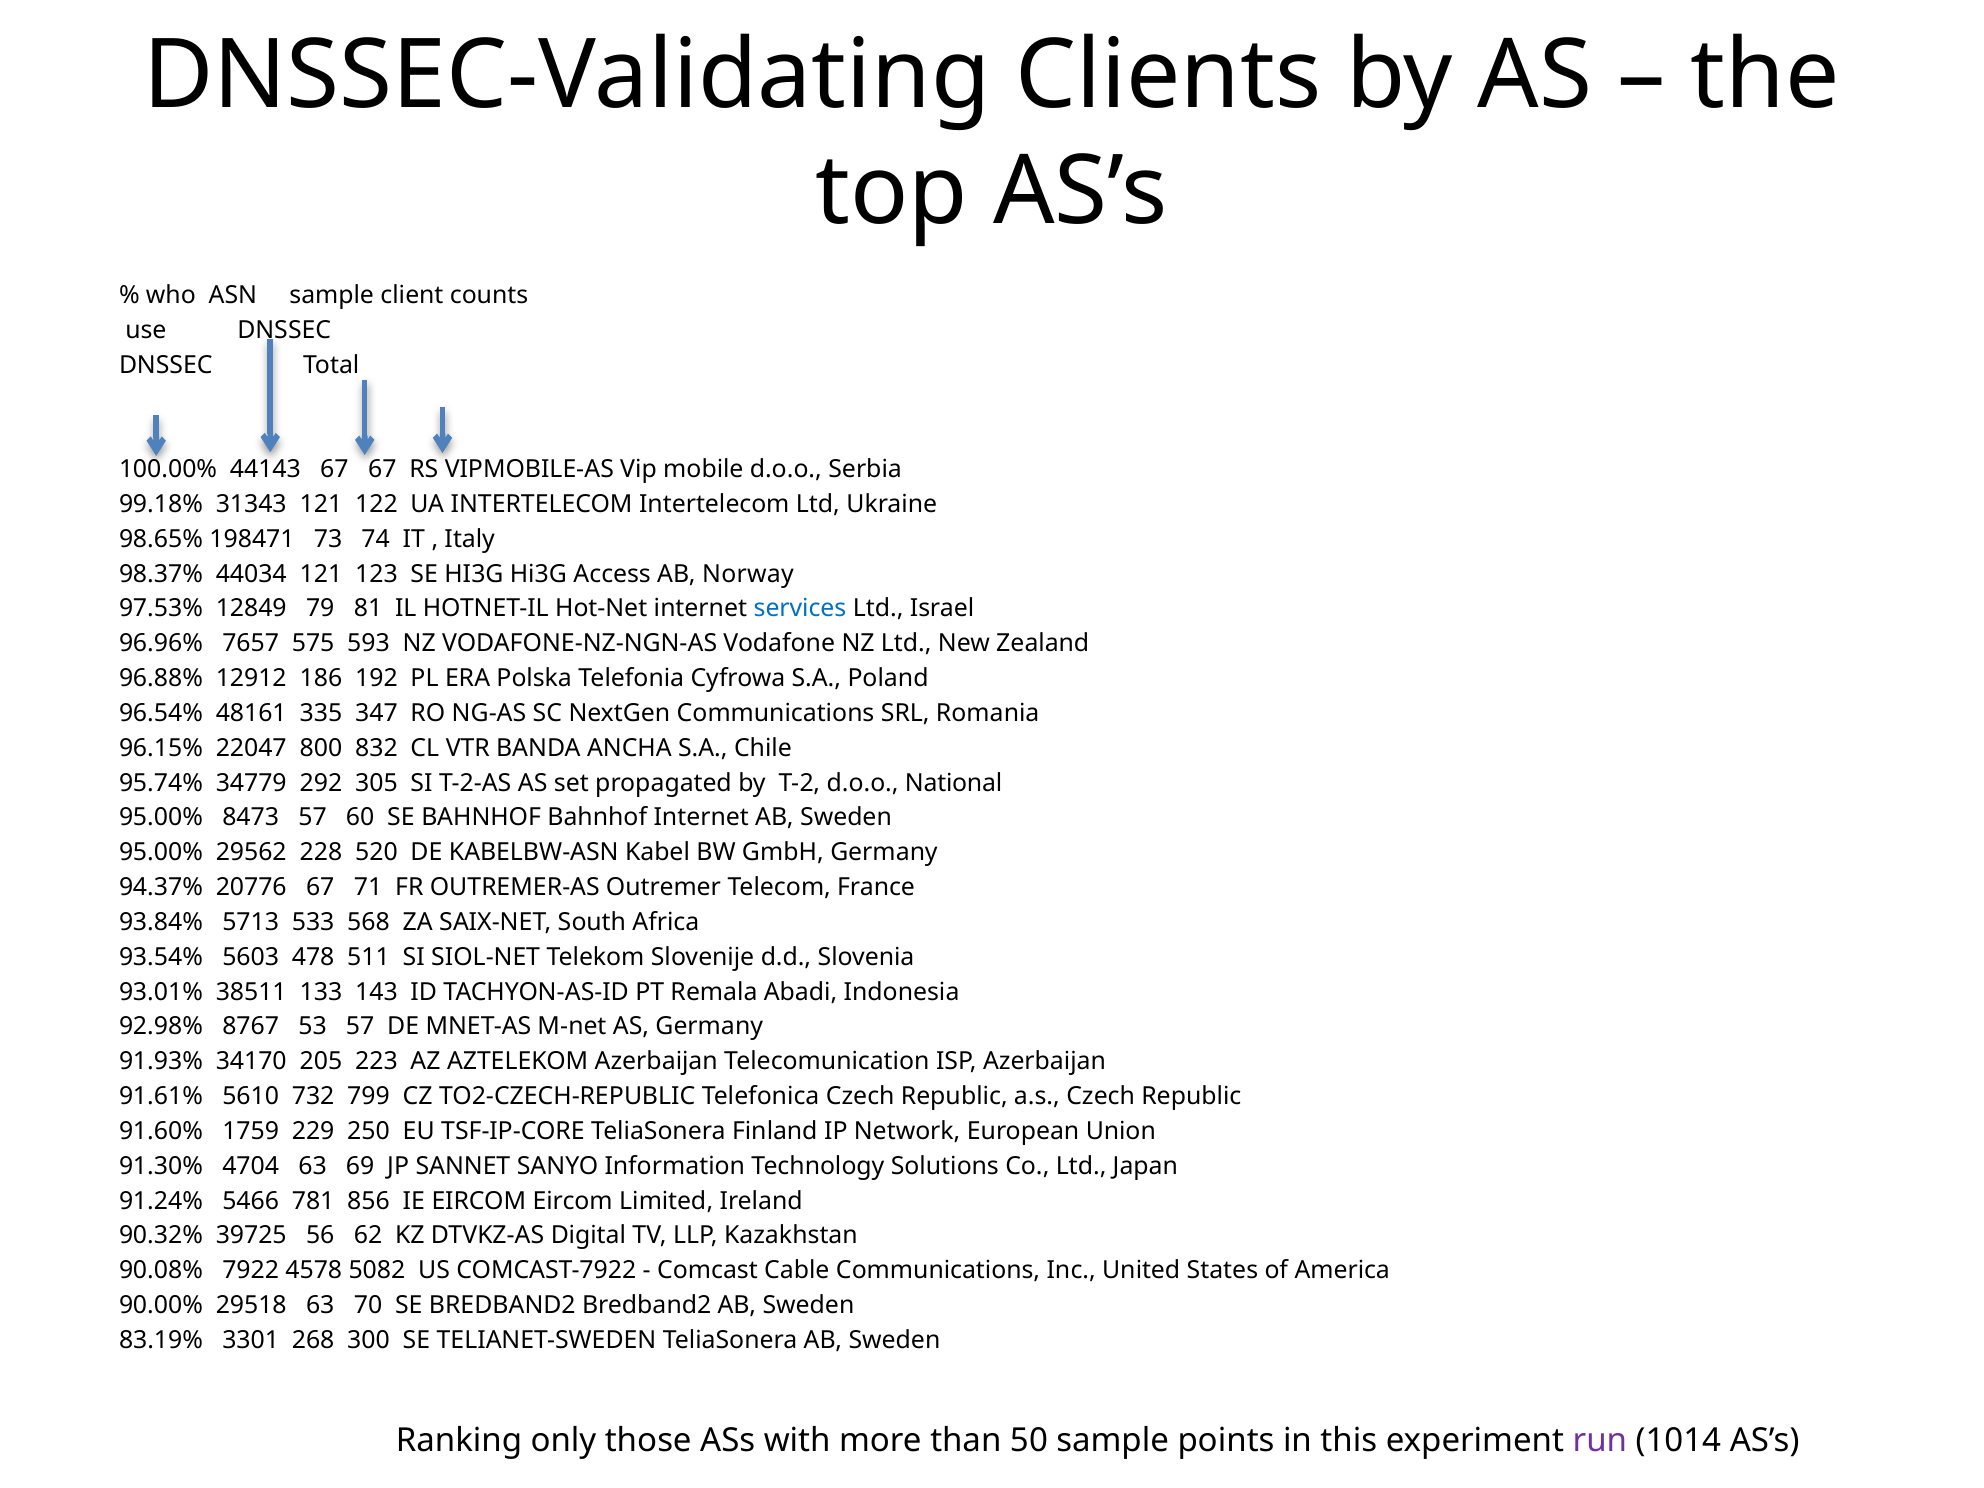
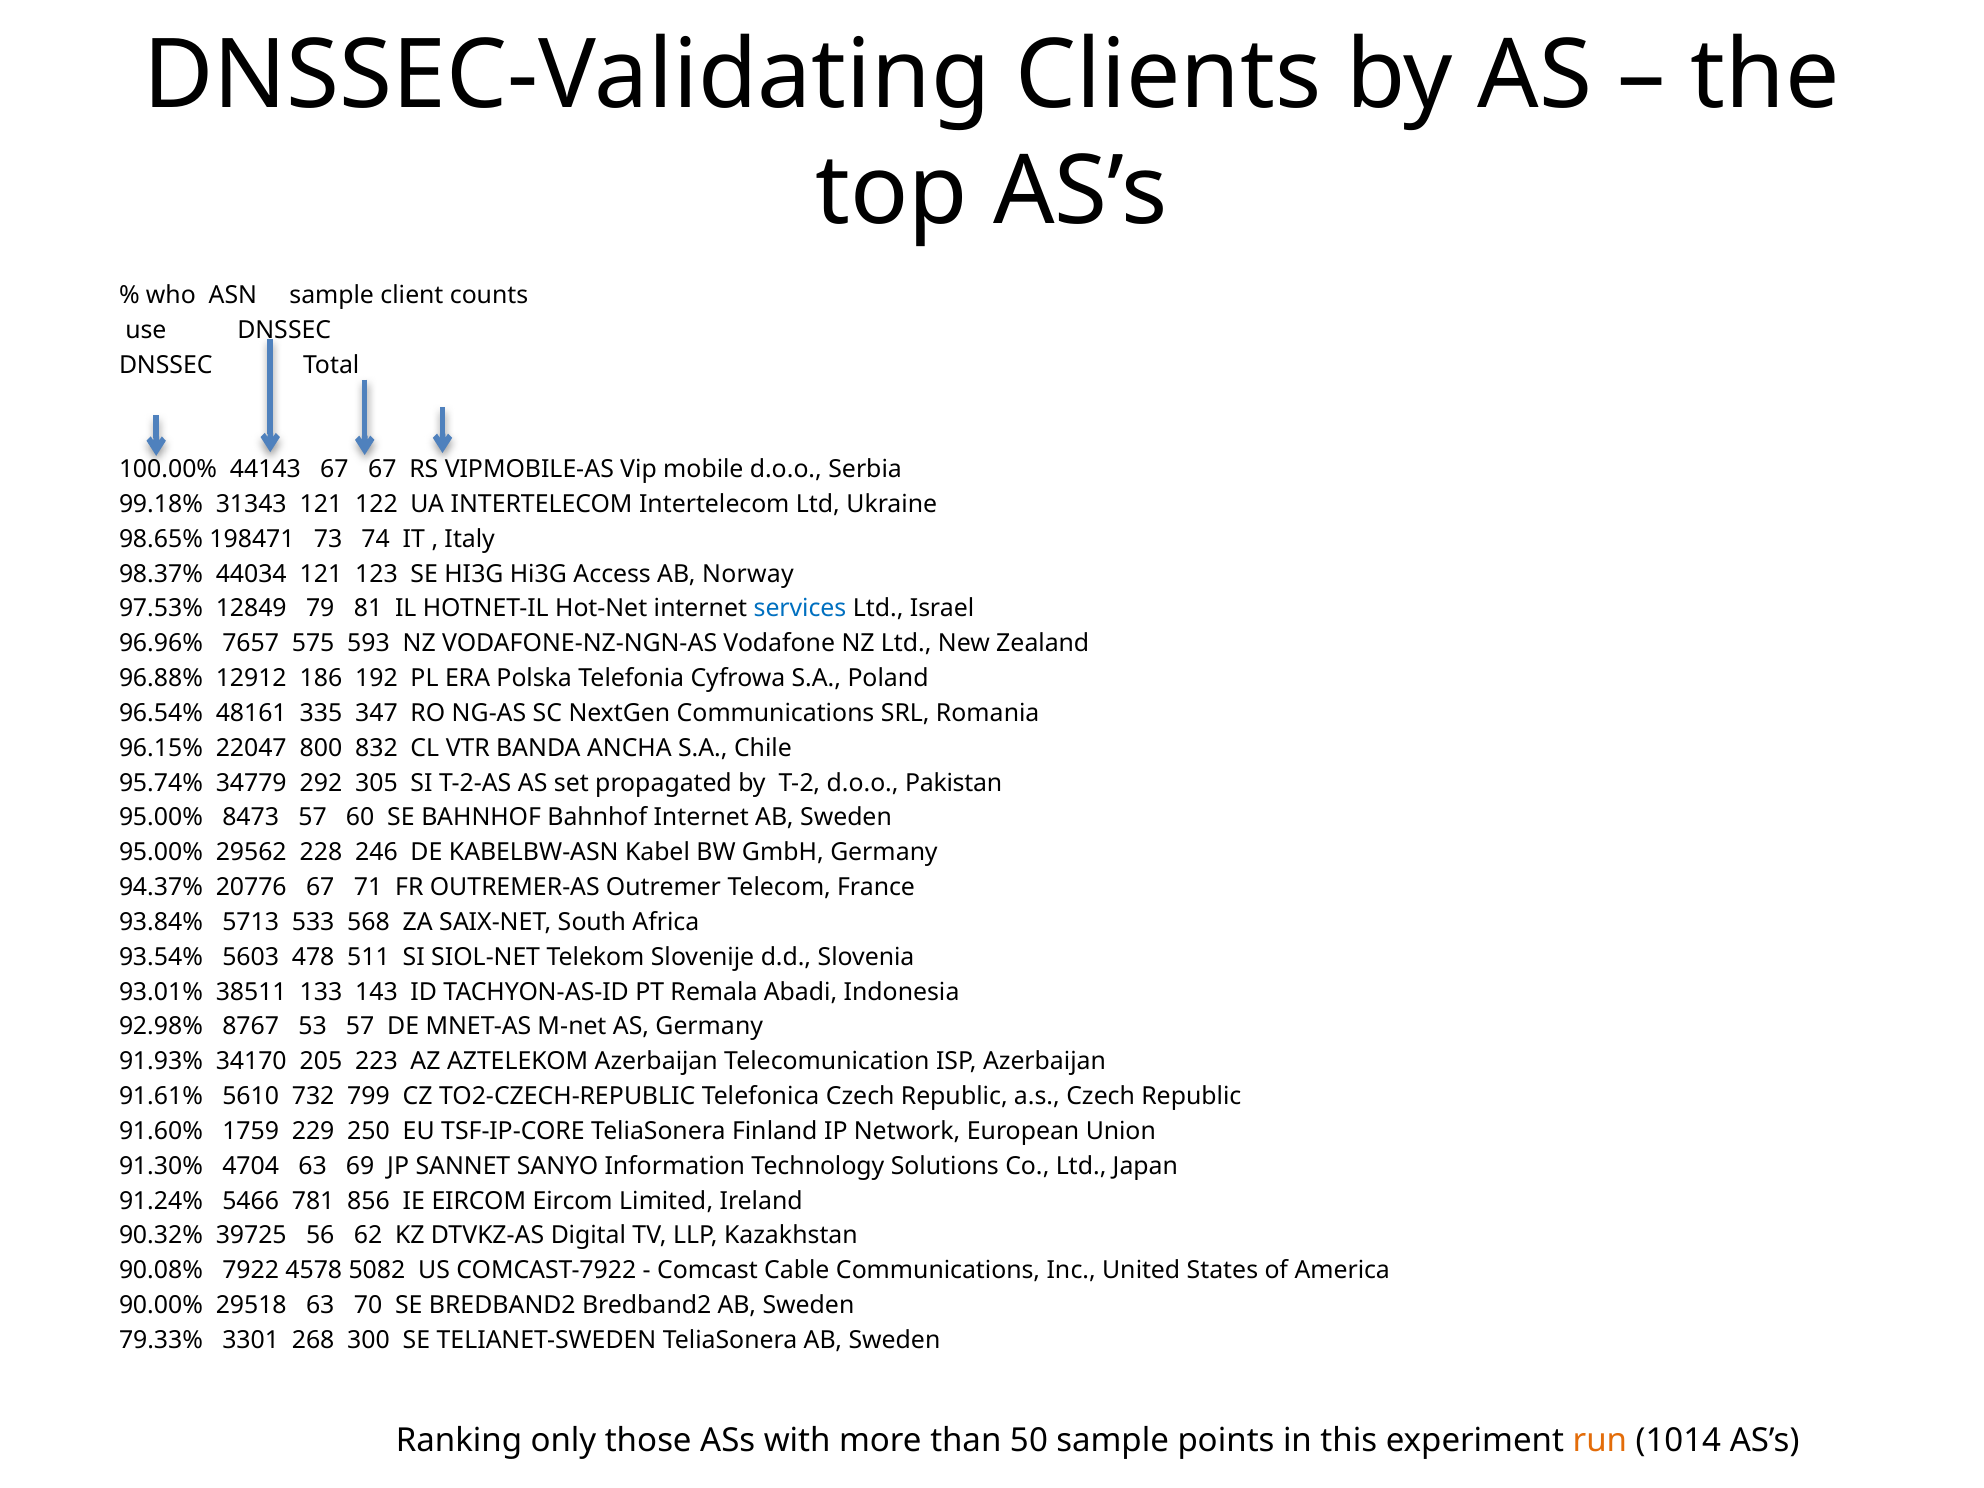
National: National -> Pakistan
520: 520 -> 246
83.19%: 83.19% -> 79.33%
run colour: purple -> orange
